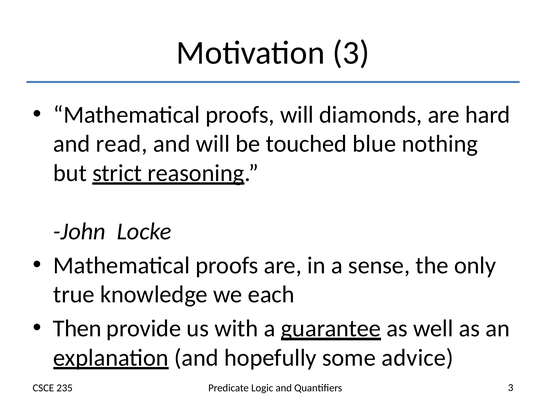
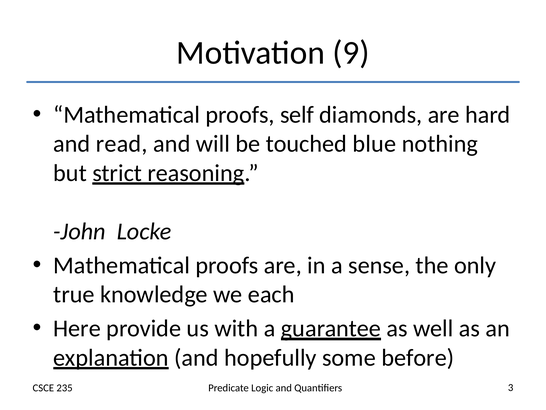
Motivation 3: 3 -> 9
proofs will: will -> self
Then: Then -> Here
advice: advice -> before
